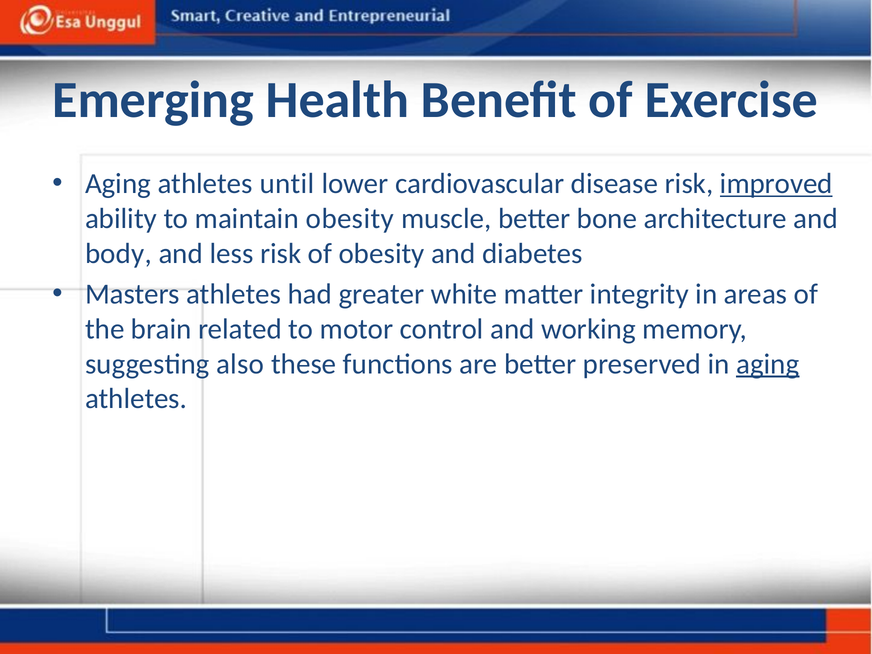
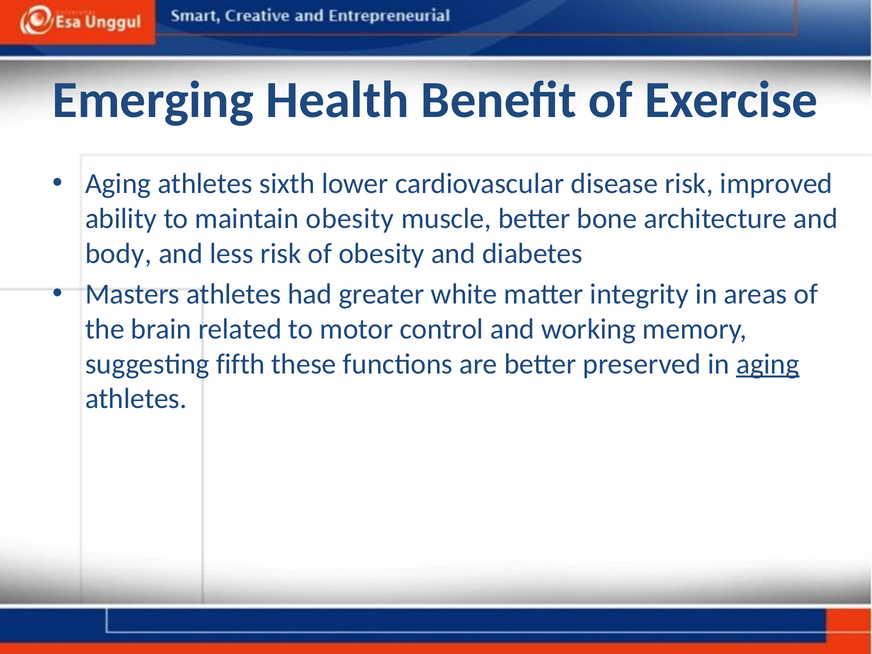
until: until -> sixth
improved underline: present -> none
also: also -> fifth
